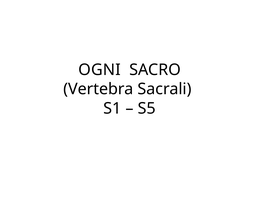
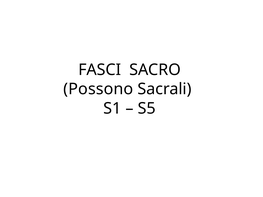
OGNI: OGNI -> FASCI
Vertebra: Vertebra -> Possono
